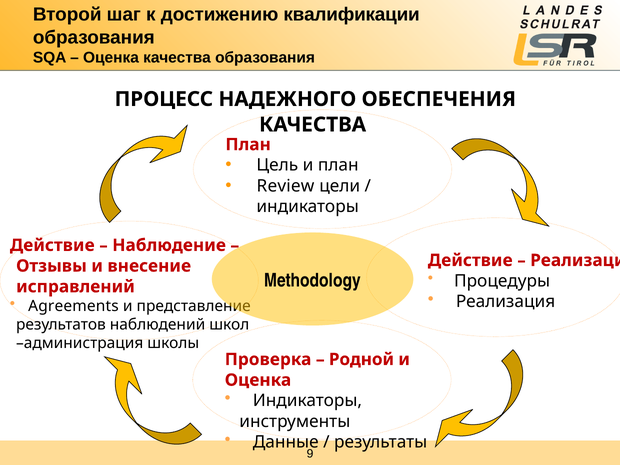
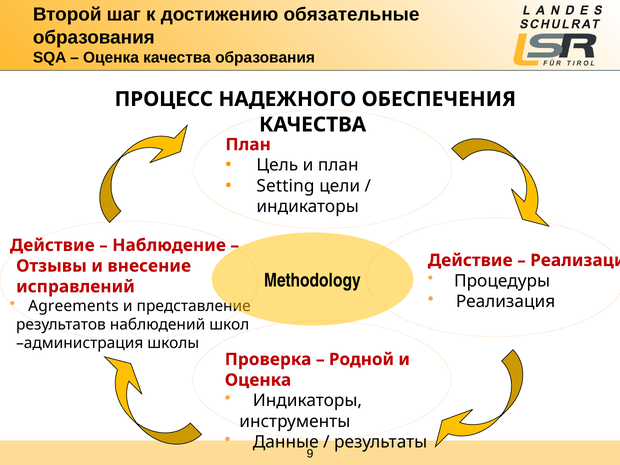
квалификации: квалификации -> обязательные
Review: Review -> Setting
